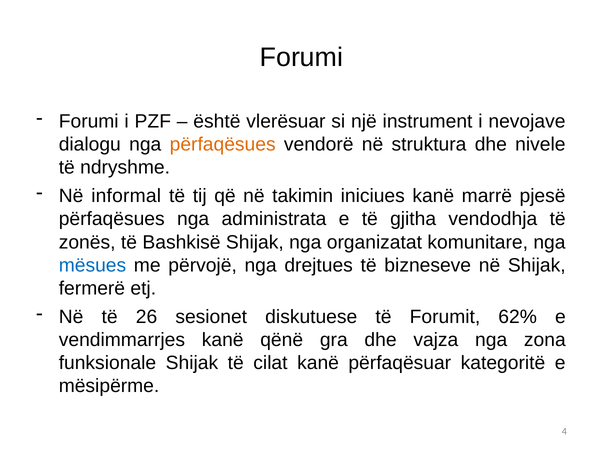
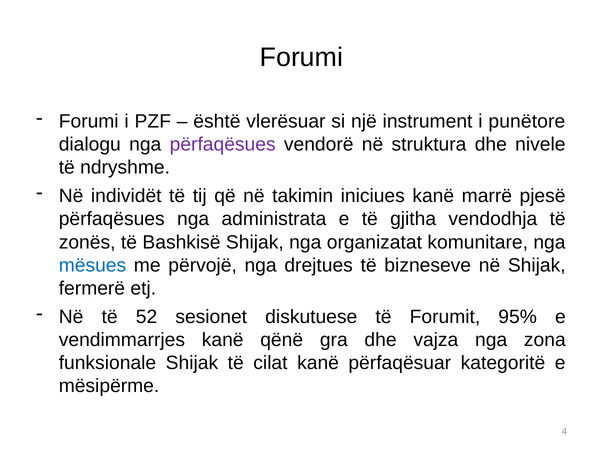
nevojave: nevojave -> punëtore
përfaqësues at (223, 145) colour: orange -> purple
informal: informal -> individët
26: 26 -> 52
62%: 62% -> 95%
